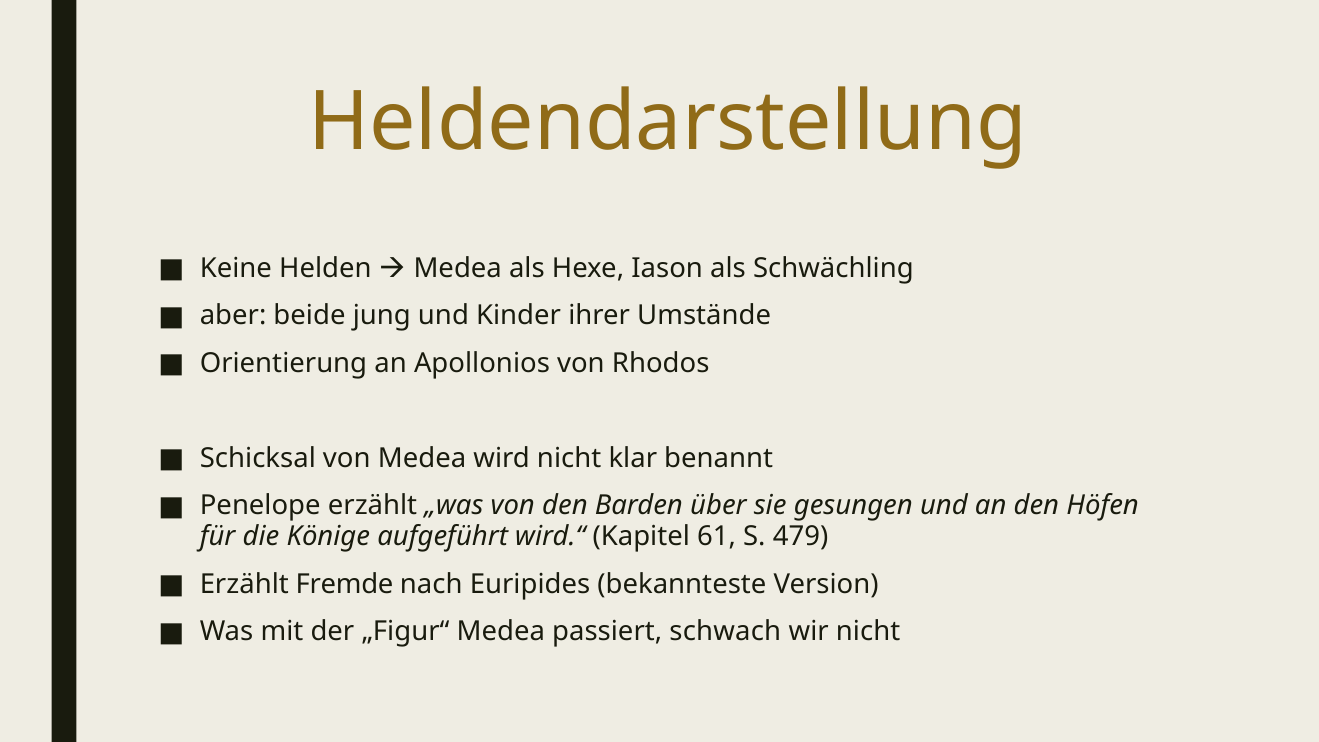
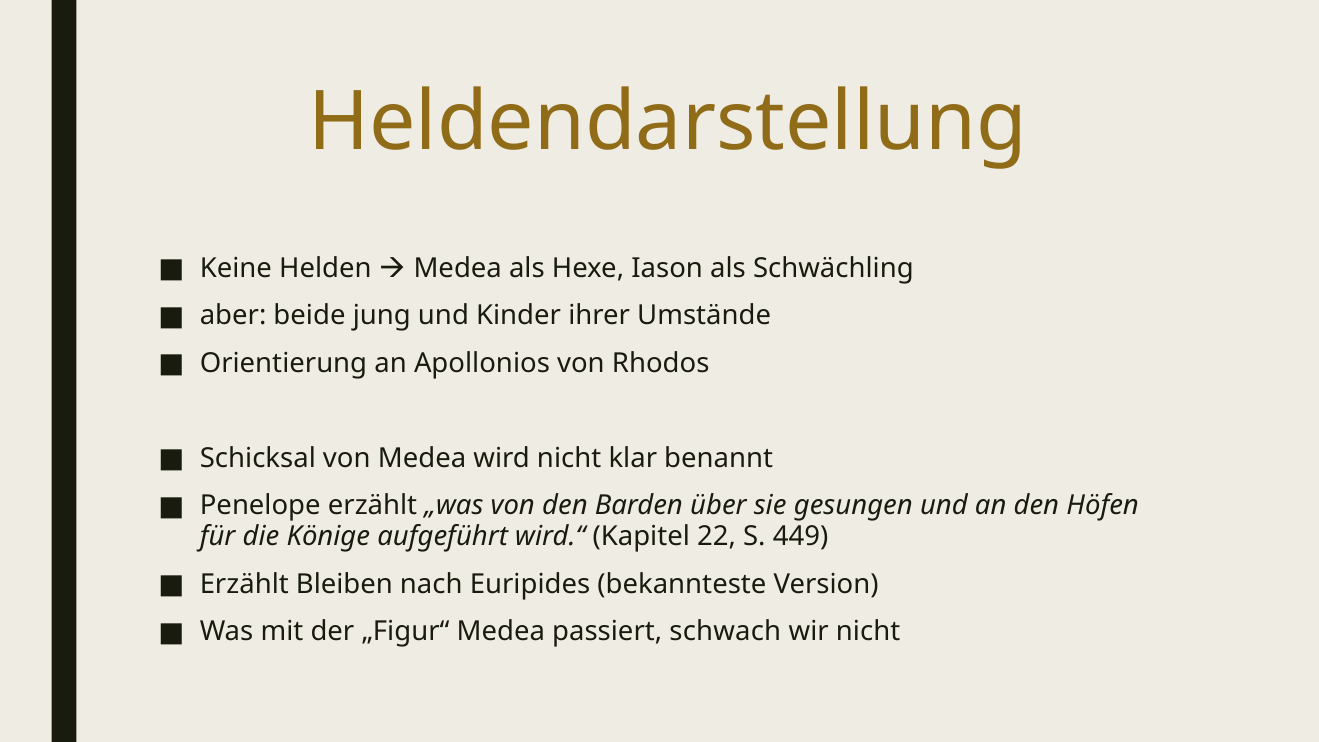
61: 61 -> 22
479: 479 -> 449
Fremde: Fremde -> Bleiben
